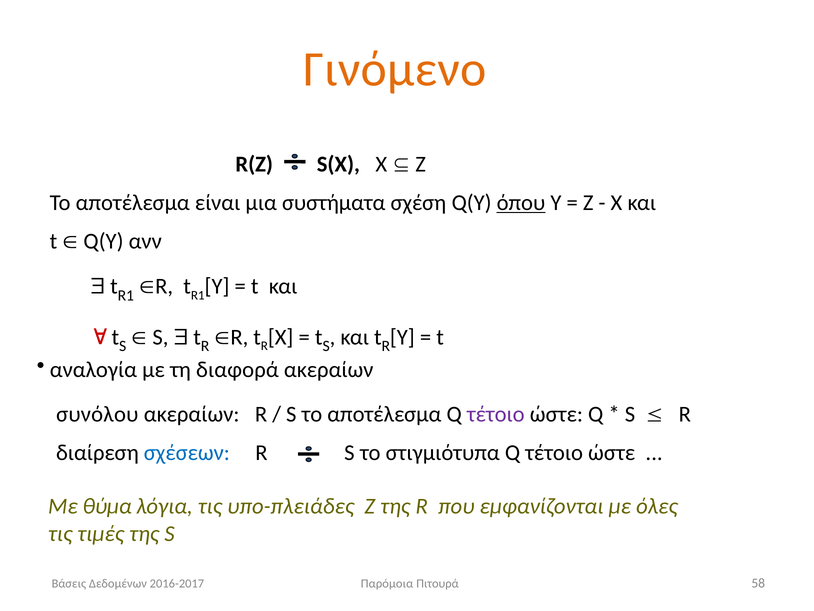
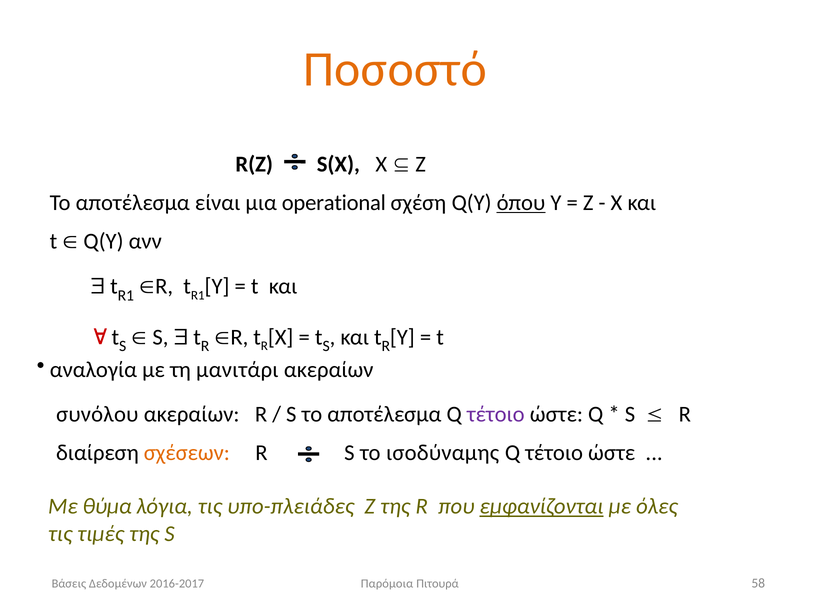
Γινόμενο: Γινόμενο -> Ποσοστό
συστήματα: συστήματα -> operational
διαφορά: διαφορά -> μανιτάρι
σχέσεων colour: blue -> orange
στιγμιότυπα: στιγμιότυπα -> ισοδύναμης
εμφανίζονται underline: none -> present
